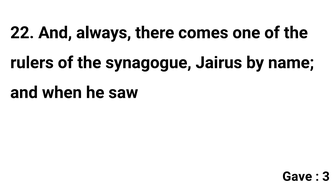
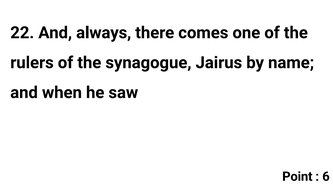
Gave: Gave -> Point
3: 3 -> 6
